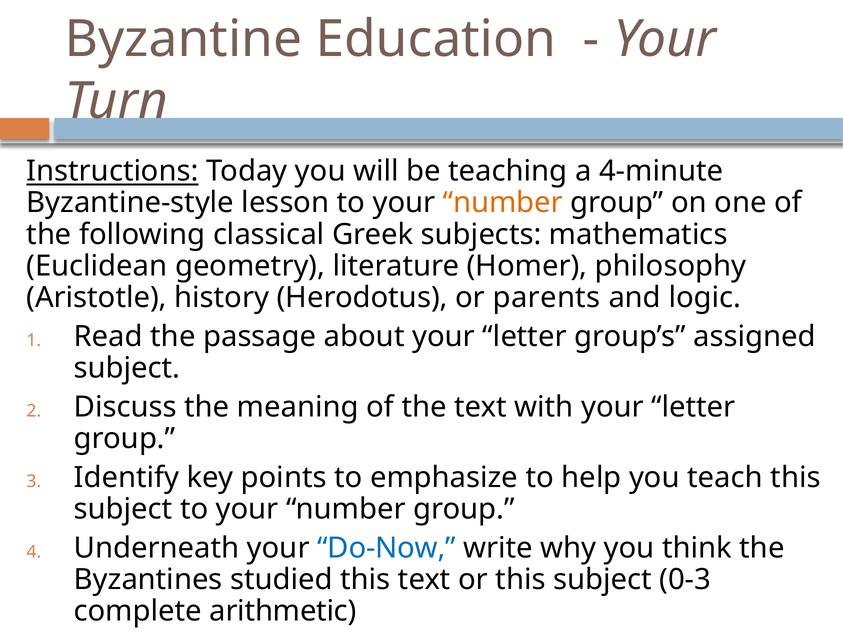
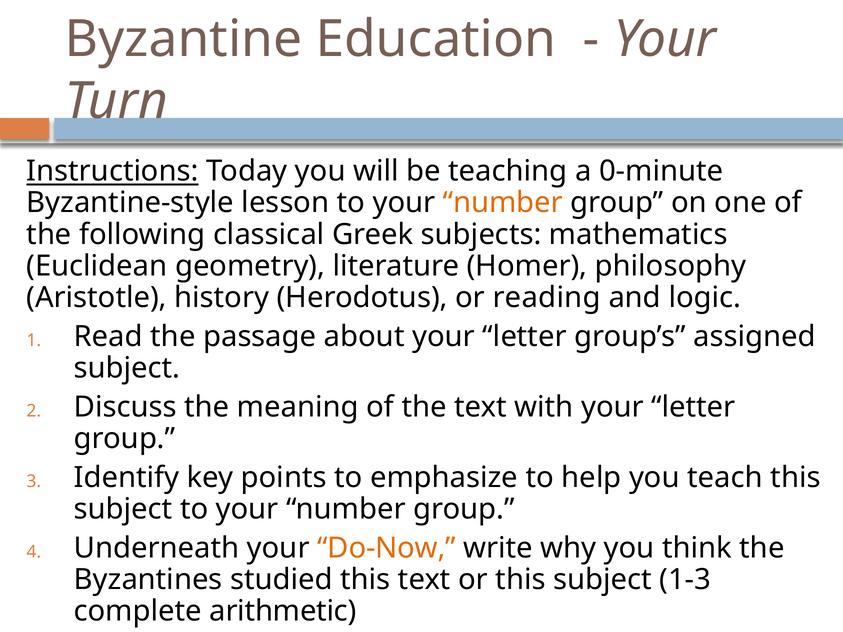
4-minute: 4-minute -> 0-minute
parents: parents -> reading
Do-Now colour: blue -> orange
0-3: 0-3 -> 1-3
